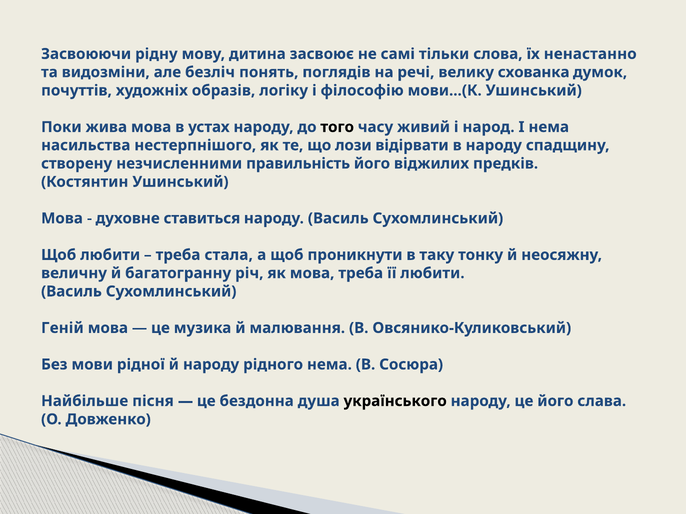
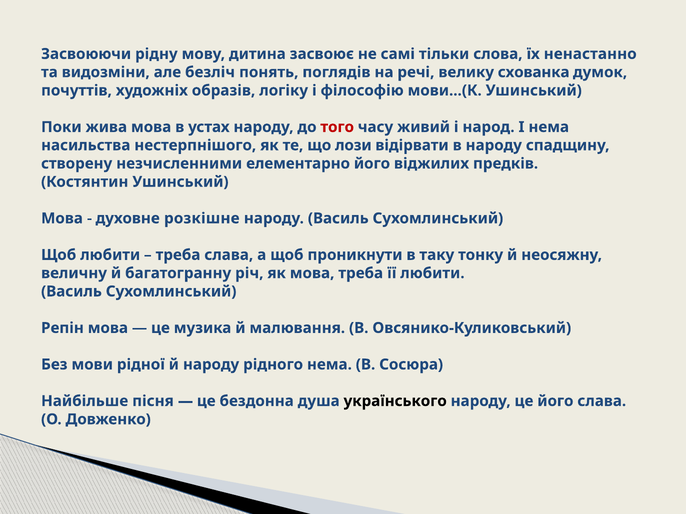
того colour: black -> red
правильнiсть: правильнiсть -> елементарно
ставиться: ставиться -> розкішне
треба стала: стала -> слава
Геній: Геній -> Репін
